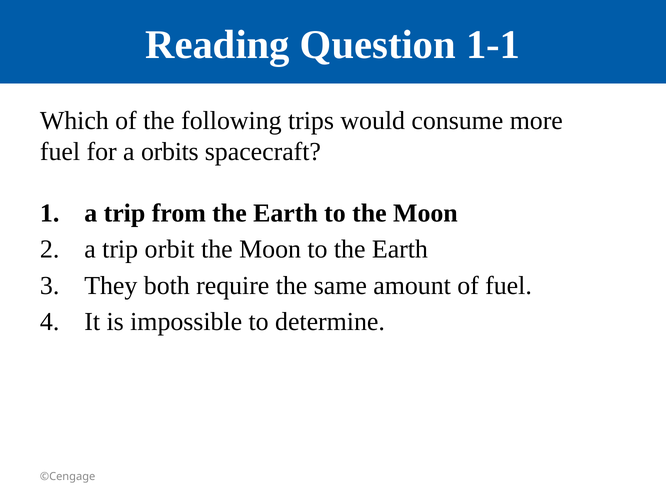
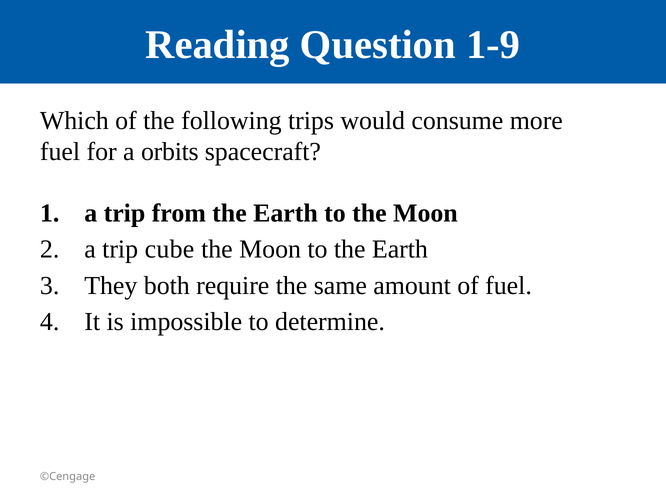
1-1: 1-1 -> 1-9
orbit: orbit -> cube
